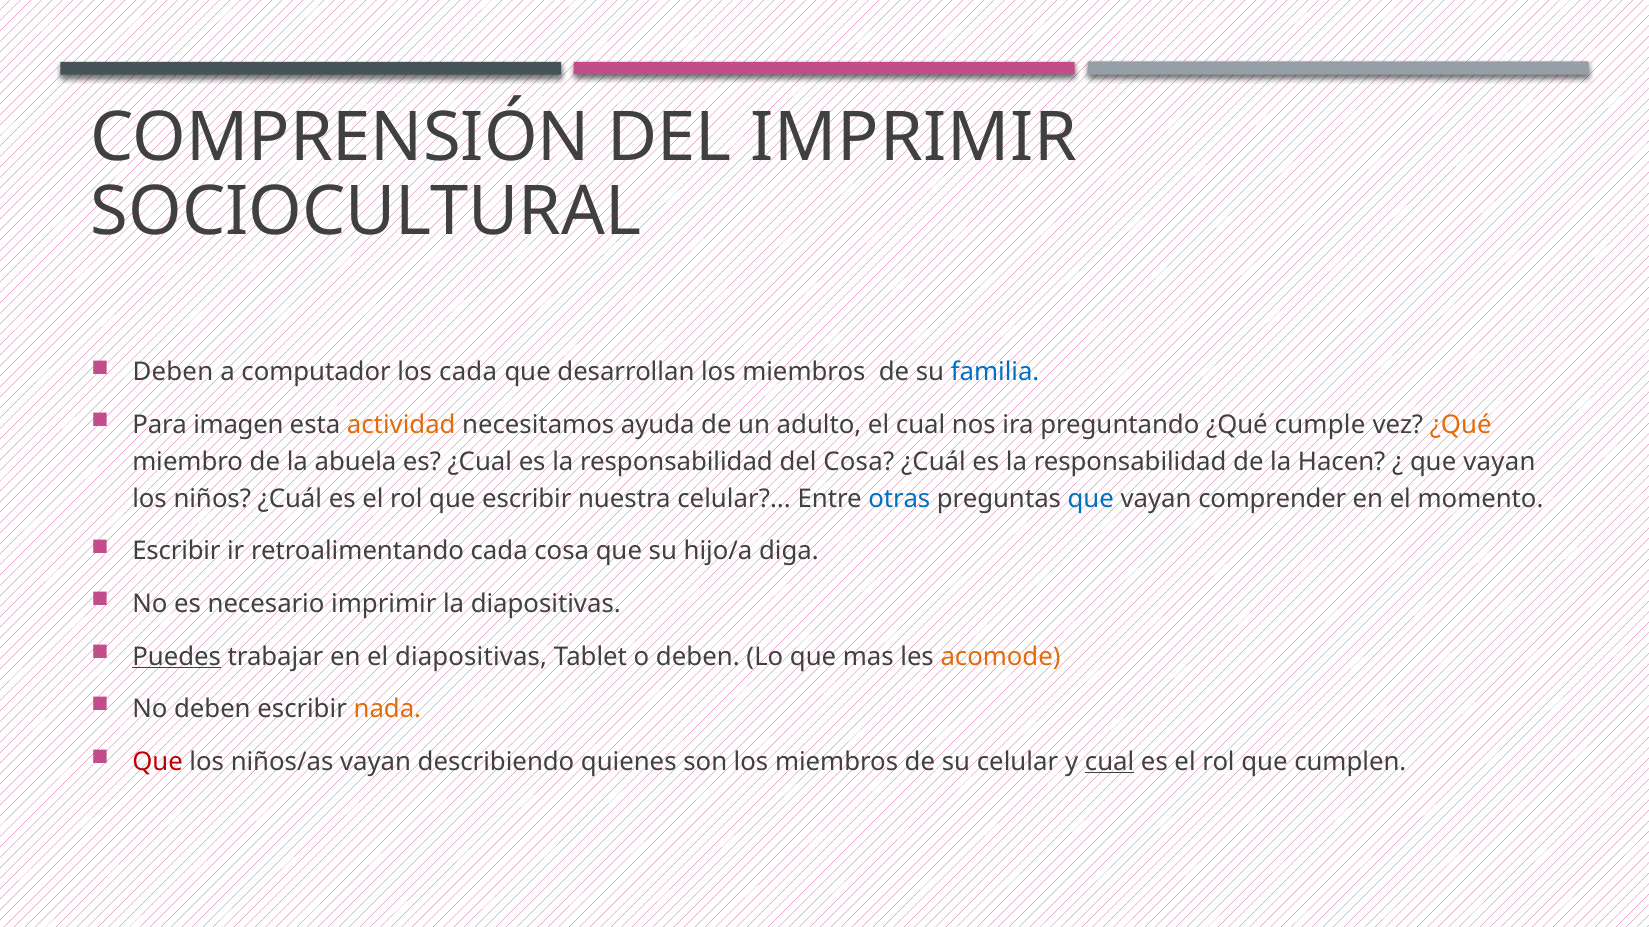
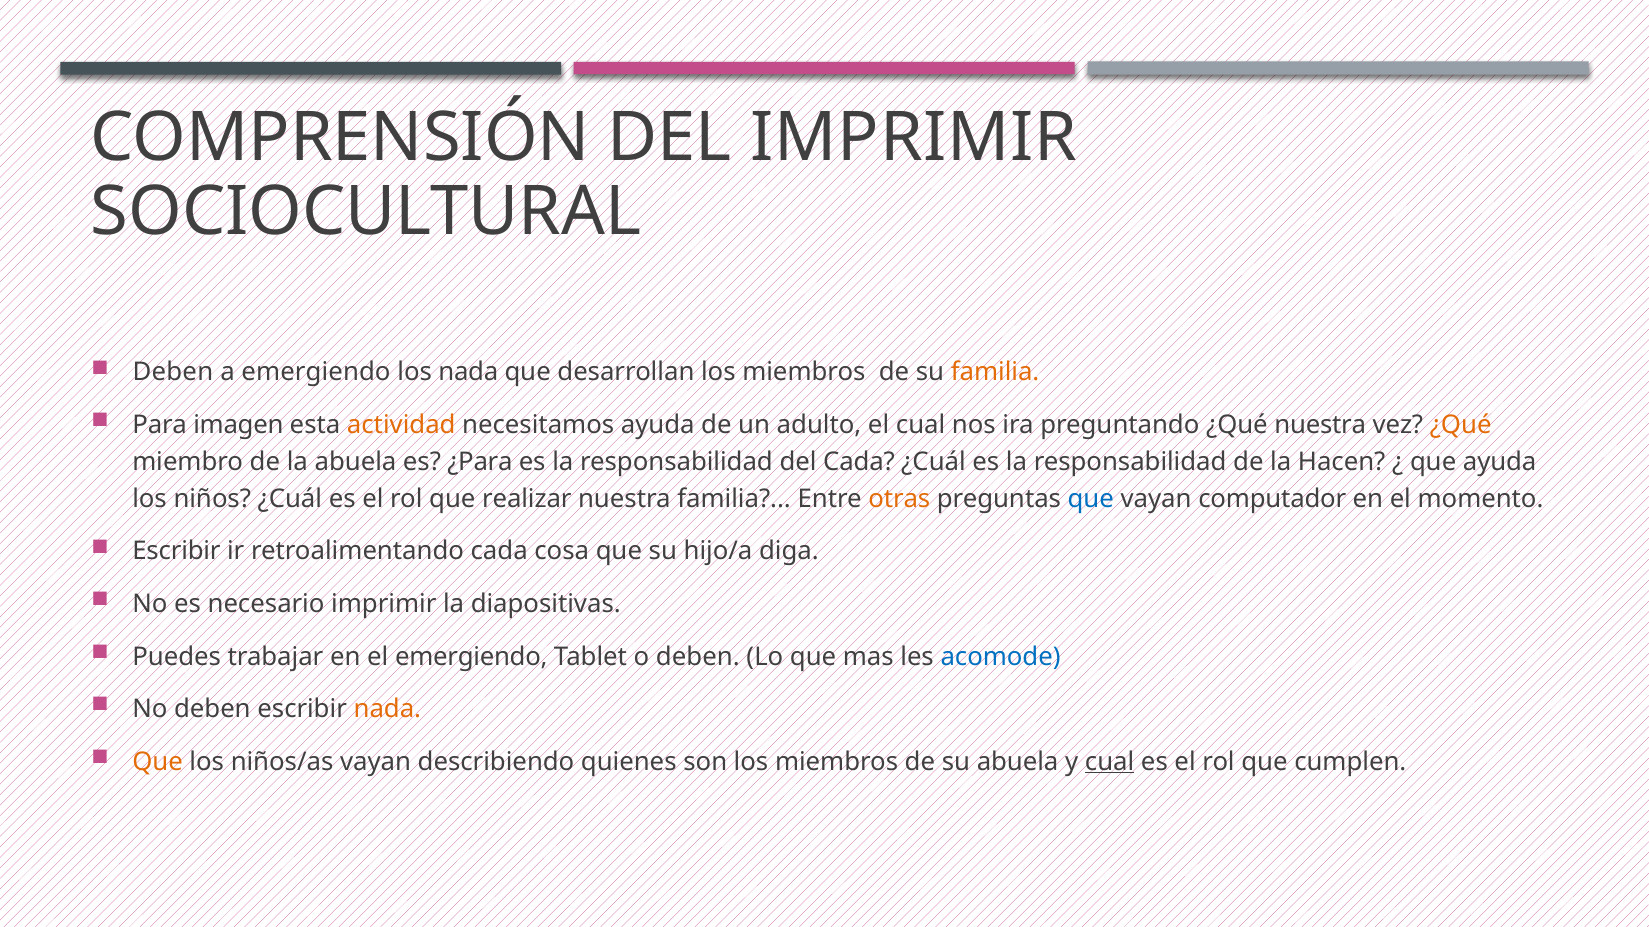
a computador: computador -> emergiendo
los cada: cada -> nada
familia at (995, 372) colour: blue -> orange
¿Qué cumple: cumple -> nuestra
¿Cual: ¿Cual -> ¿Para
del Cosa: Cosa -> Cada
vayan at (1499, 462): vayan -> ayuda
que escribir: escribir -> realizar
nuestra celular: celular -> familia
otras colour: blue -> orange
comprender: comprender -> computador
Puedes underline: present -> none
el diapositivas: diapositivas -> emergiendo
acomode colour: orange -> blue
Que at (158, 762) colour: red -> orange
su celular: celular -> abuela
